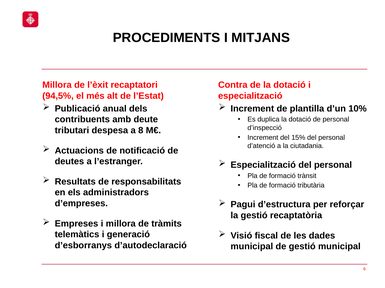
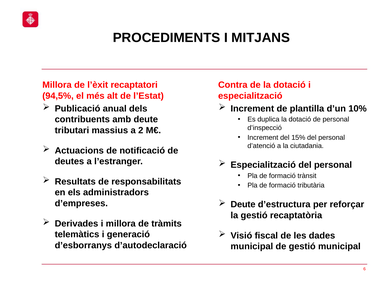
despesa: despesa -> massius
8: 8 -> 2
Pagui at (243, 205): Pagui -> Deute
Empreses: Empreses -> Derivades
